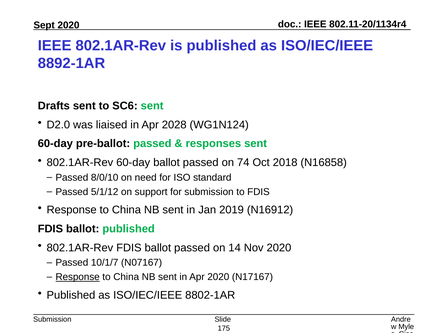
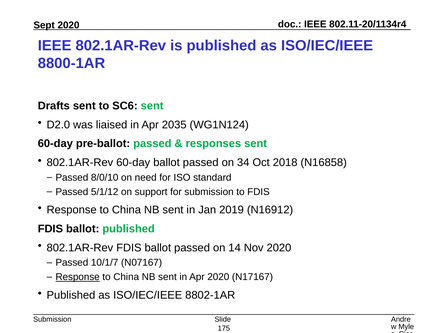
8892-1AR: 8892-1AR -> 8800-1AR
2028: 2028 -> 2035
74: 74 -> 34
